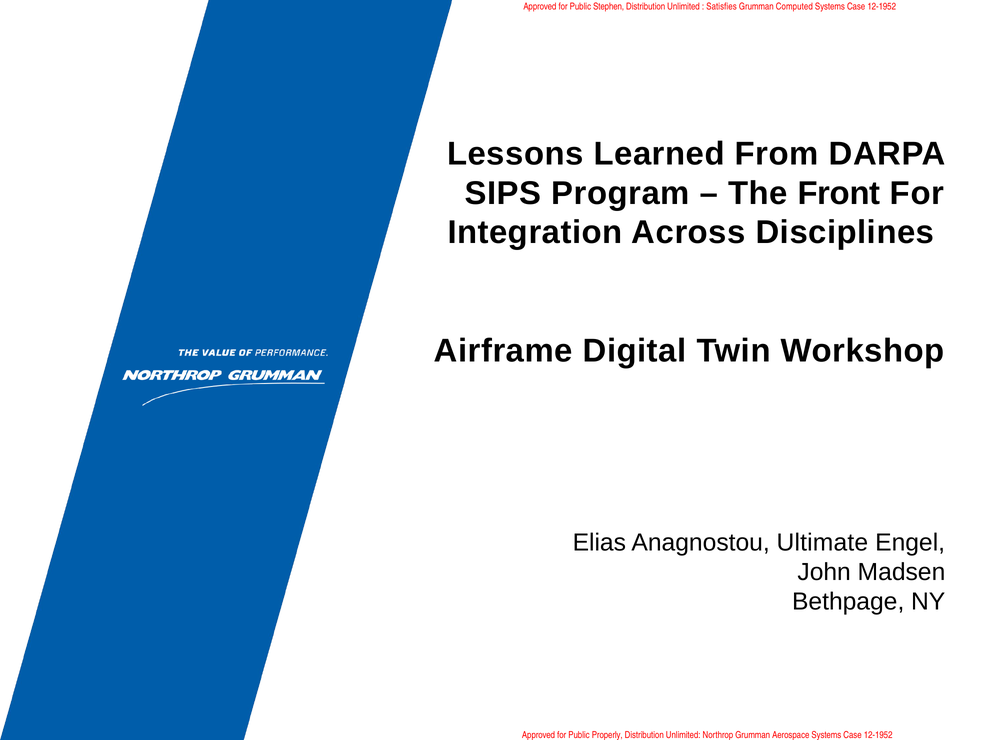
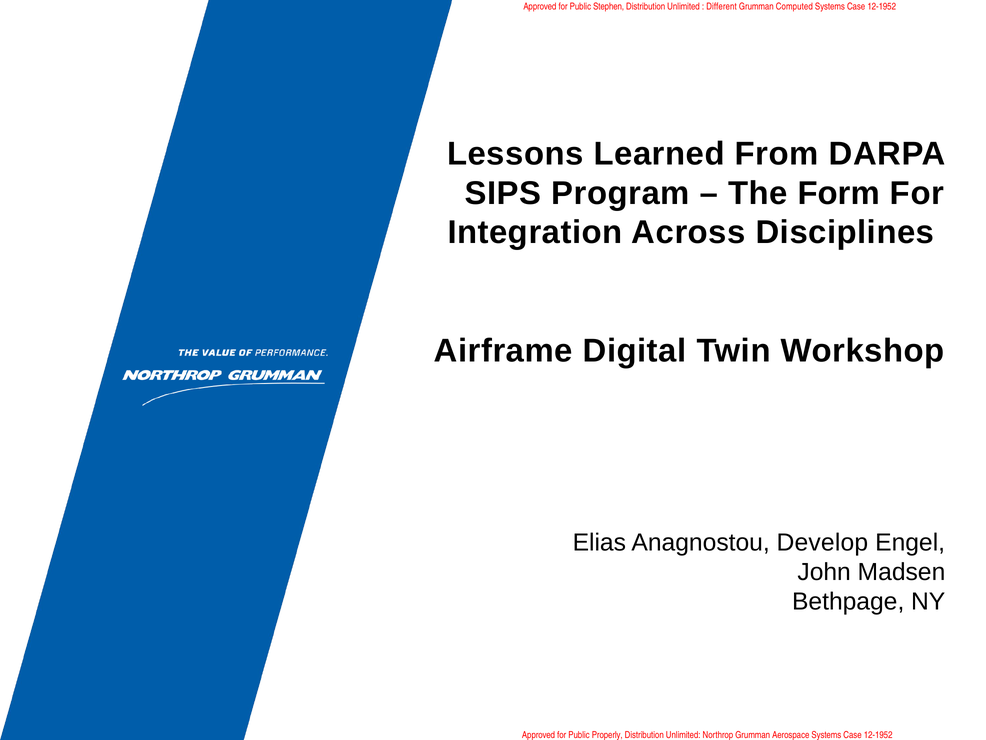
Satisfies: Satisfies -> Different
Front: Front -> Form
Ultimate: Ultimate -> Develop
